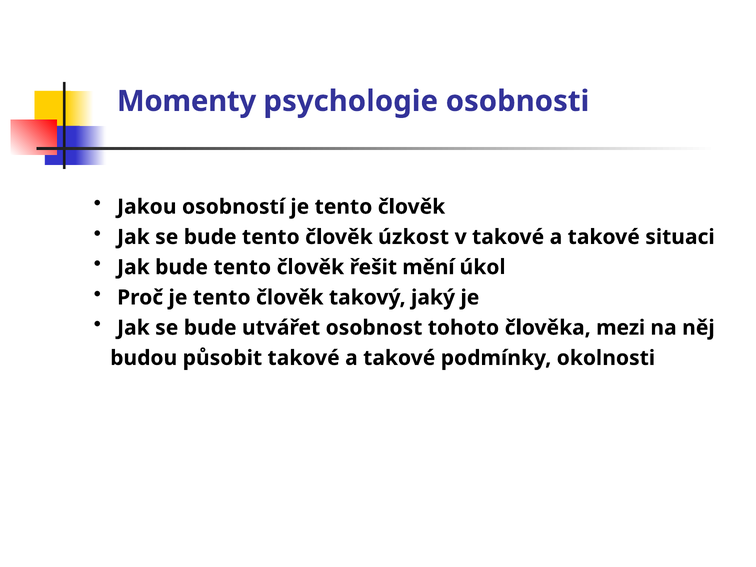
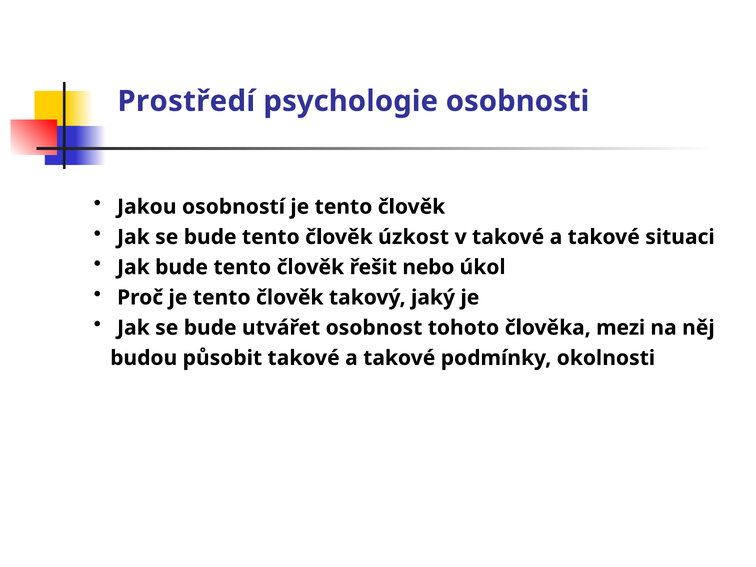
Momenty: Momenty -> Prostředí
mění: mění -> nebo
